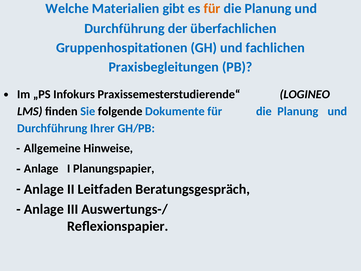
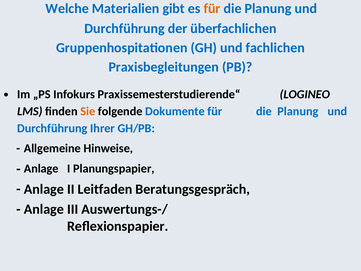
Sie colour: blue -> orange
